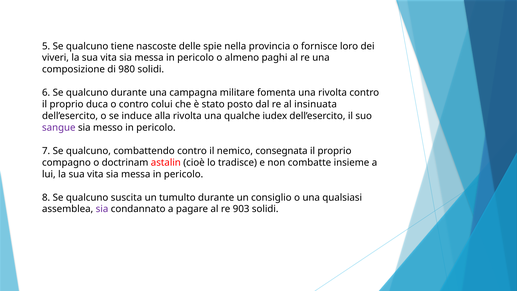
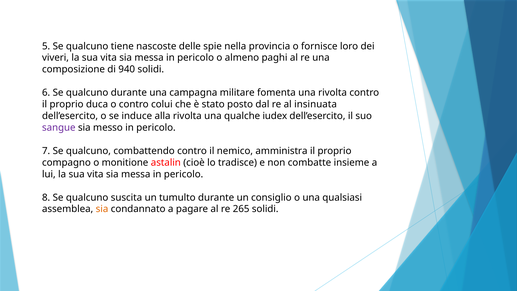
980: 980 -> 940
consegnata: consegnata -> amministra
doctrinam: doctrinam -> monitione
sia at (102, 209) colour: purple -> orange
903: 903 -> 265
